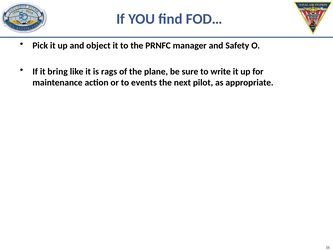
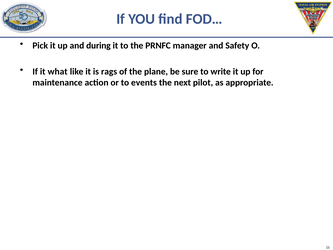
object: object -> during
bring: bring -> what
